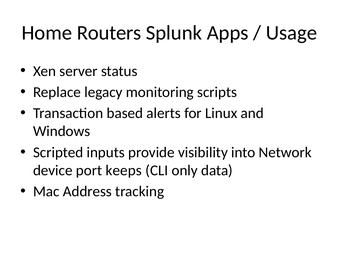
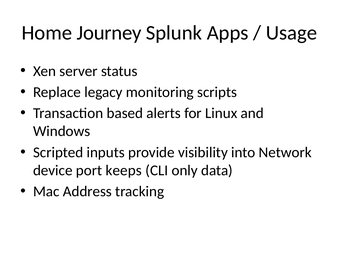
Routers: Routers -> Journey
